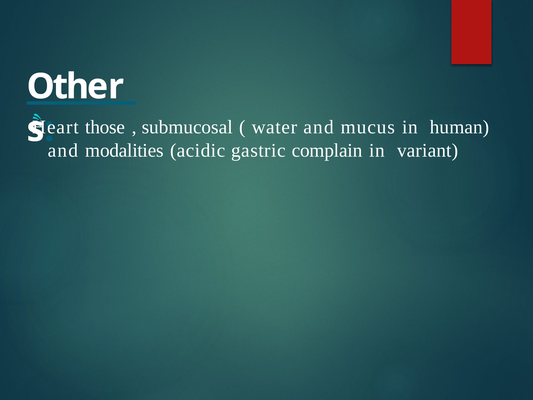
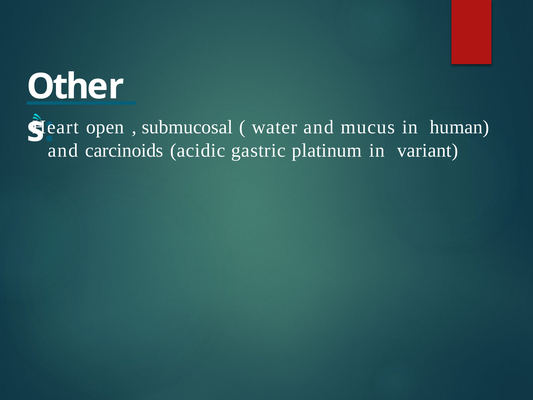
those: those -> open
modalities: modalities -> carcinoids
complain: complain -> platinum
